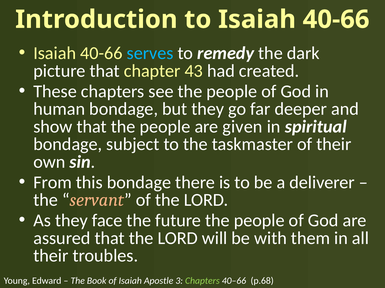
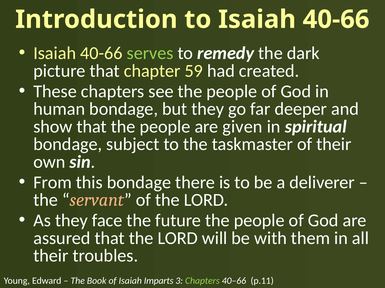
serves colour: light blue -> light green
43: 43 -> 59
Apostle: Apostle -> Imparts
p.68: p.68 -> p.11
